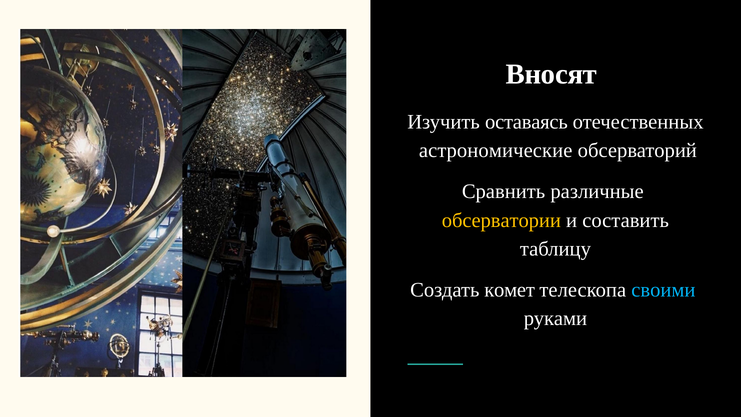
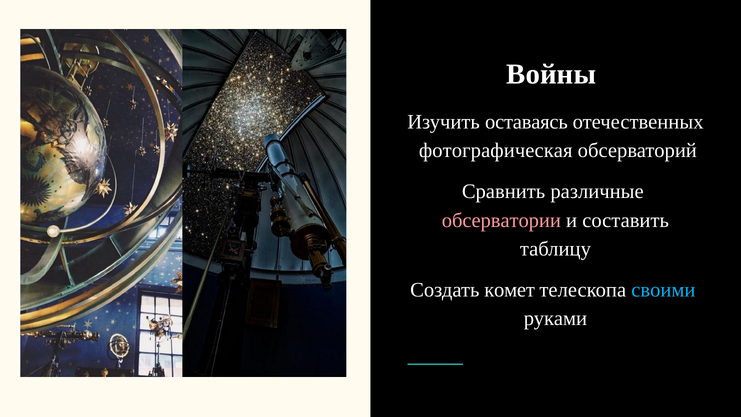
Вносят: Вносят -> Войны
астрономические: астрономические -> фотографическая
обсерватории colour: yellow -> pink
